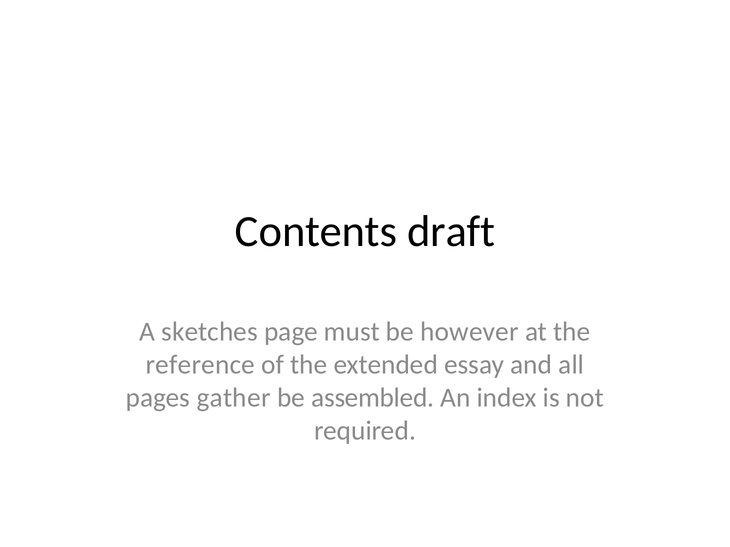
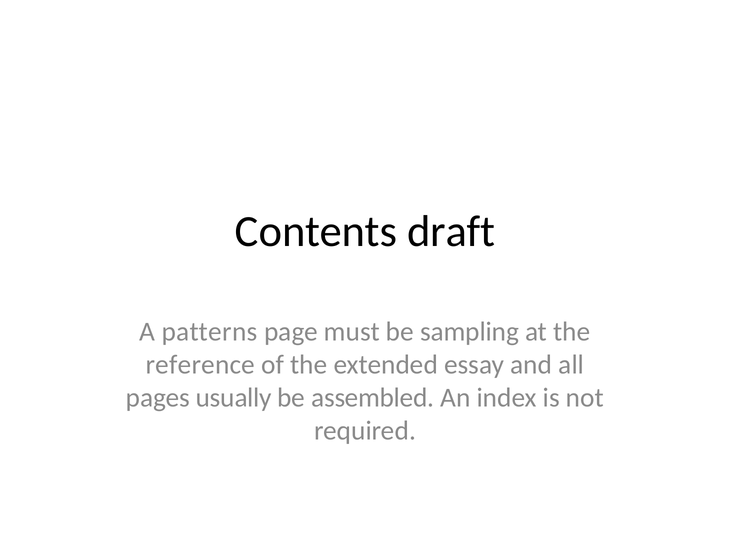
sketches: sketches -> patterns
however: however -> sampling
gather: gather -> usually
